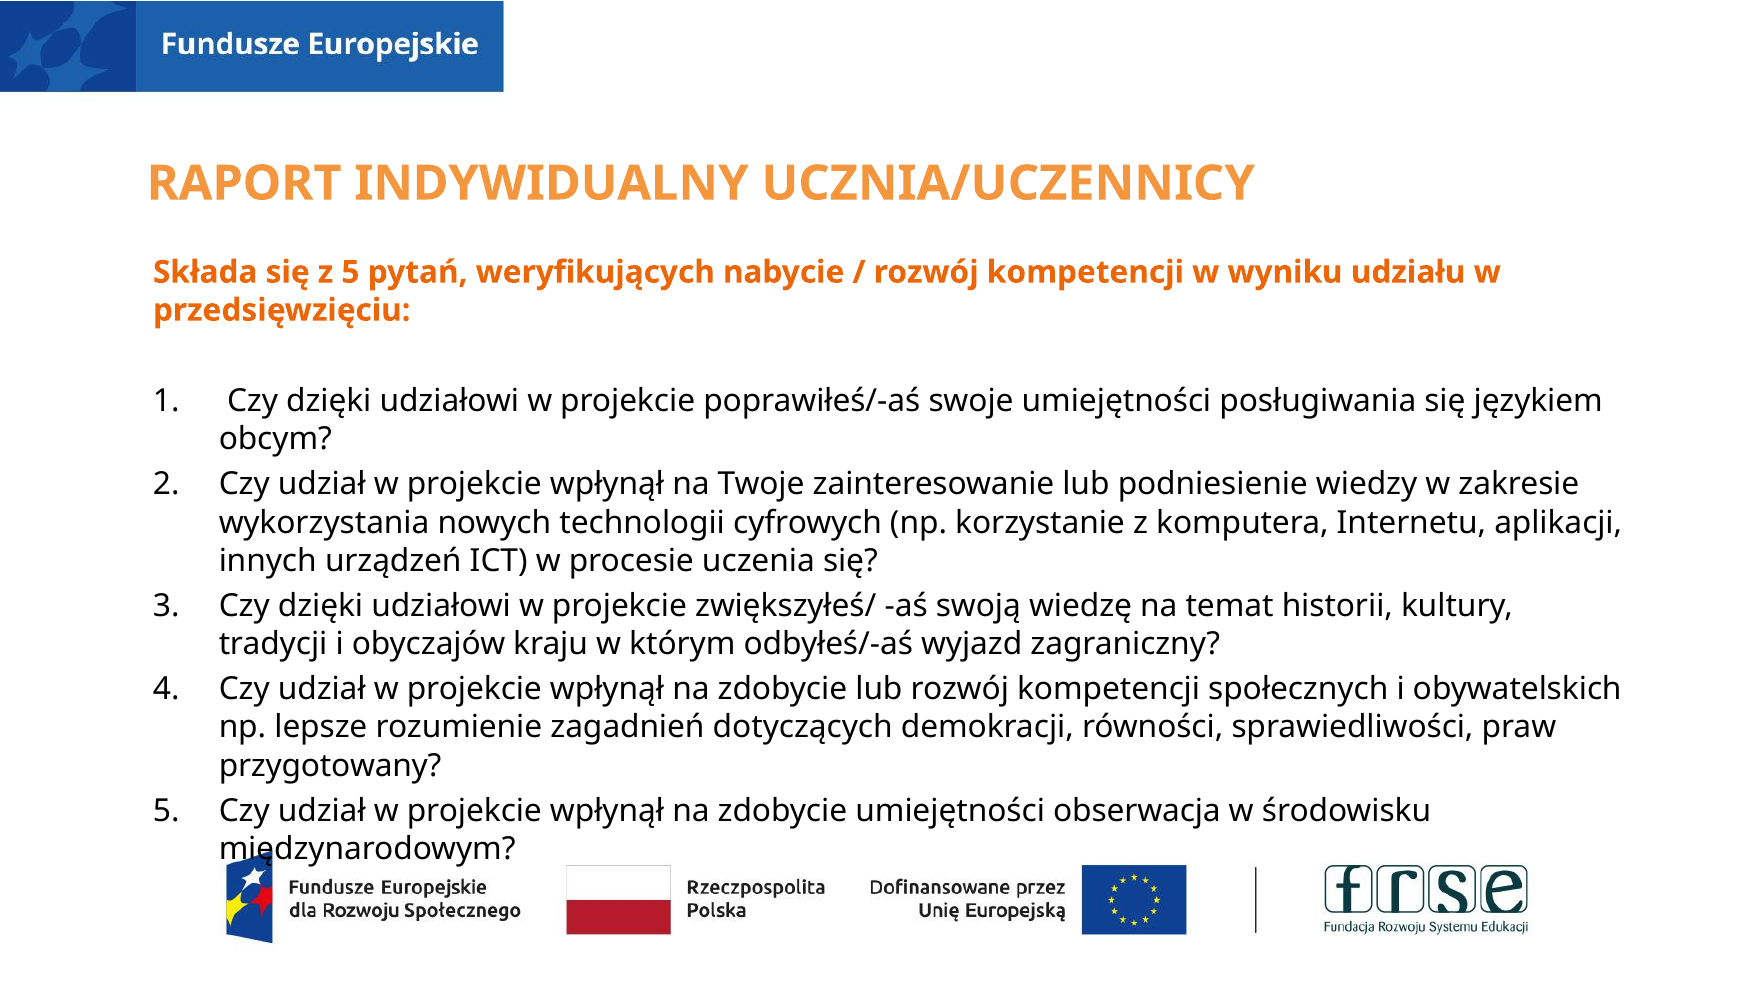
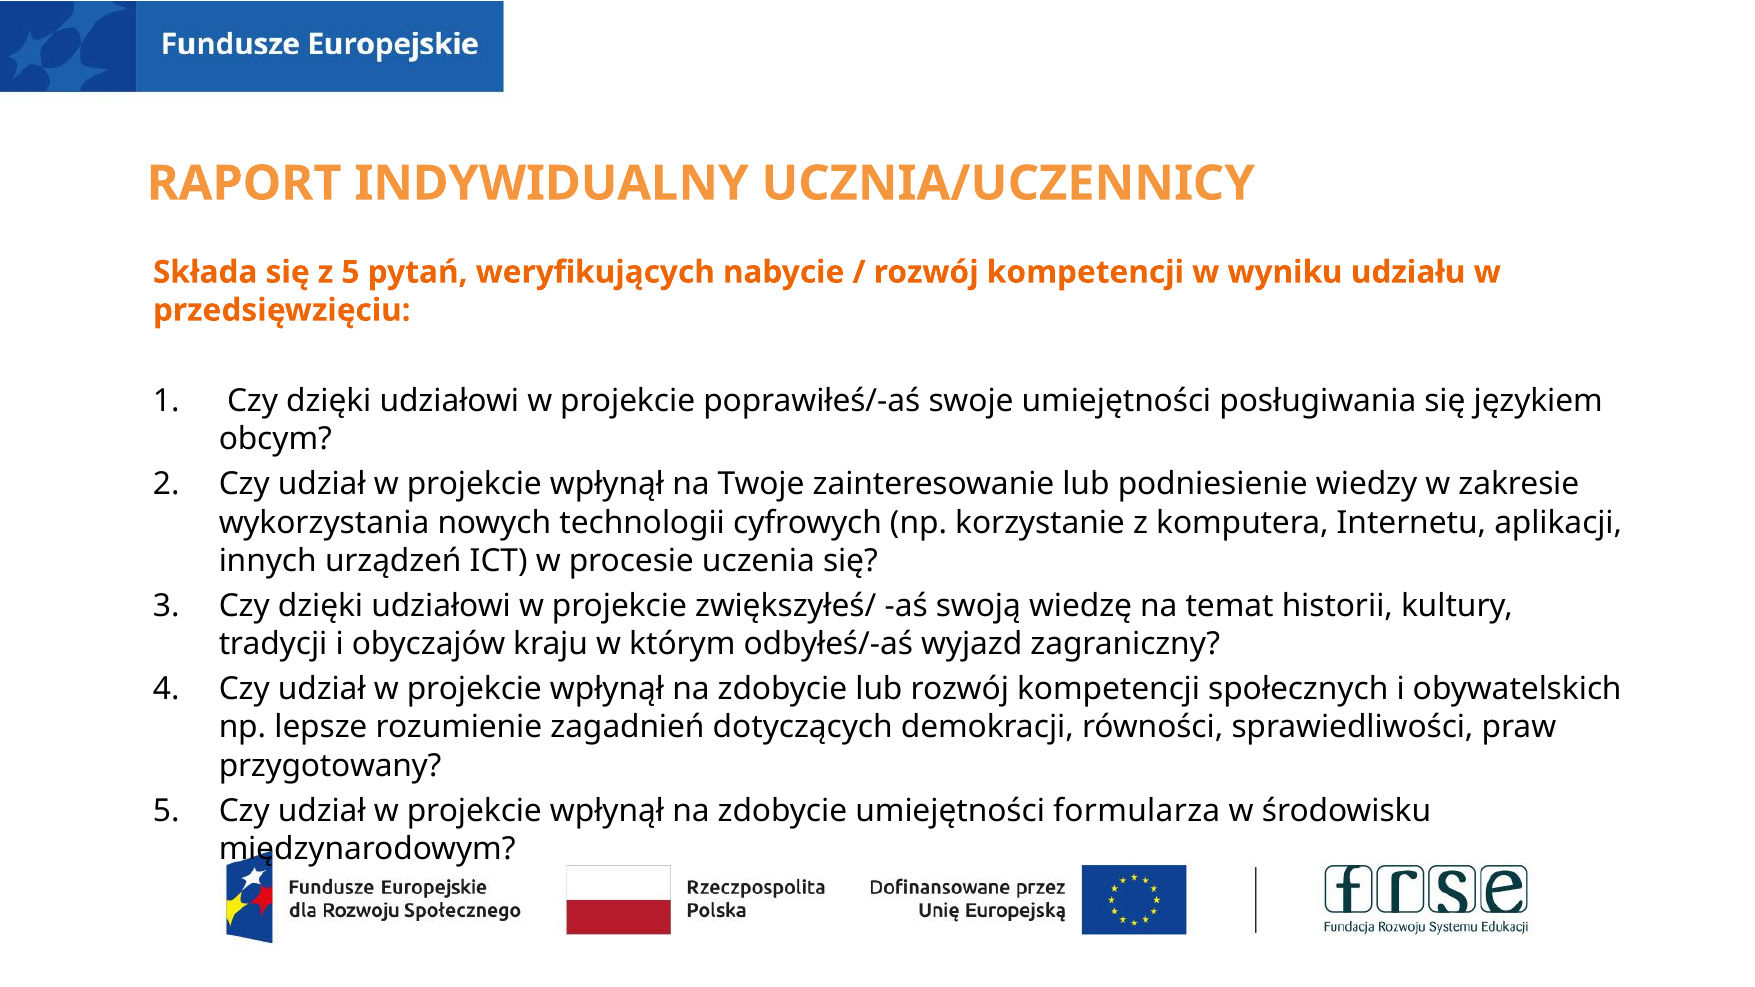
obserwacja: obserwacja -> formularza
